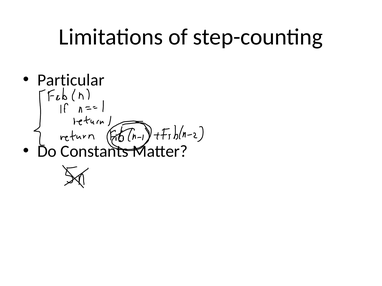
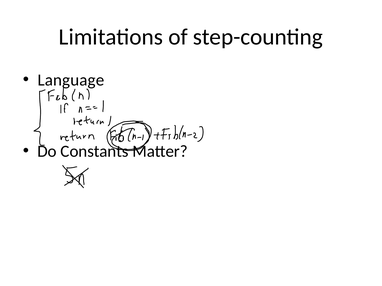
Particular: Particular -> Language
